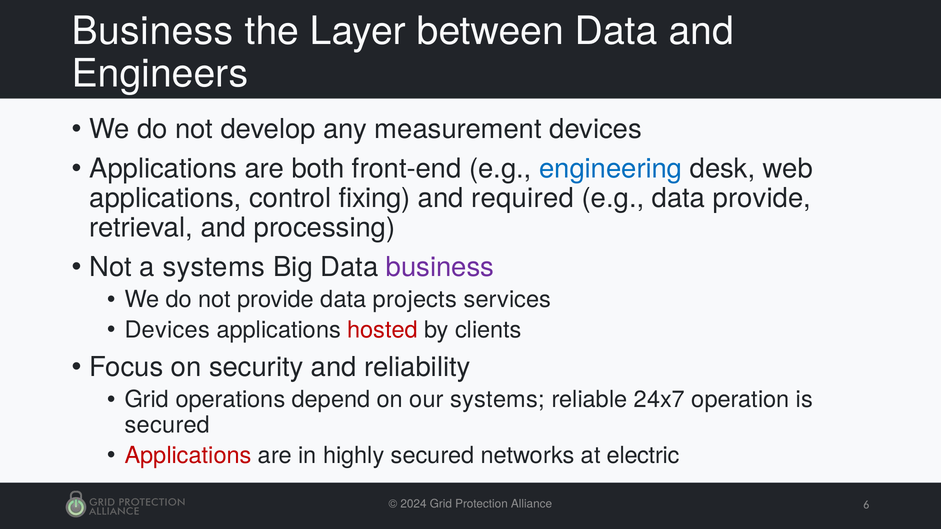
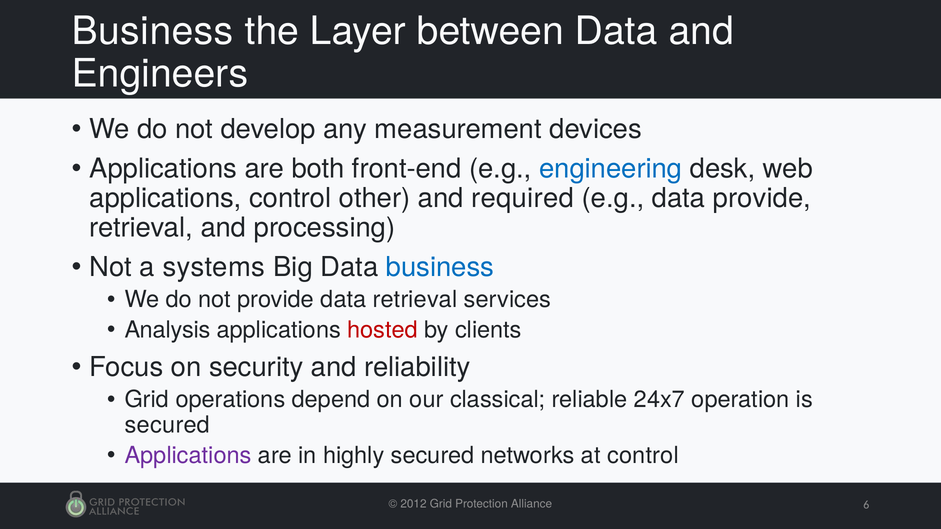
fixing: fixing -> other
business at (440, 267) colour: purple -> blue
data projects: projects -> retrieval
Devices at (167, 330): Devices -> Analysis
our systems: systems -> classical
Applications at (188, 456) colour: red -> purple
at electric: electric -> control
2024: 2024 -> 2012
